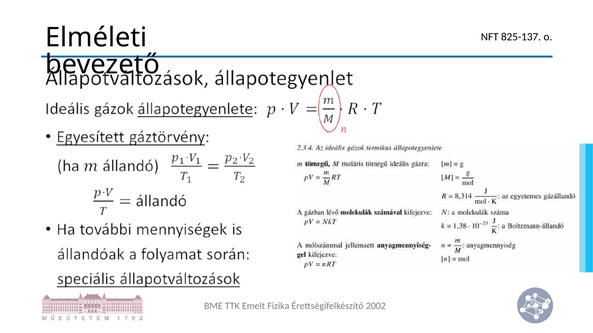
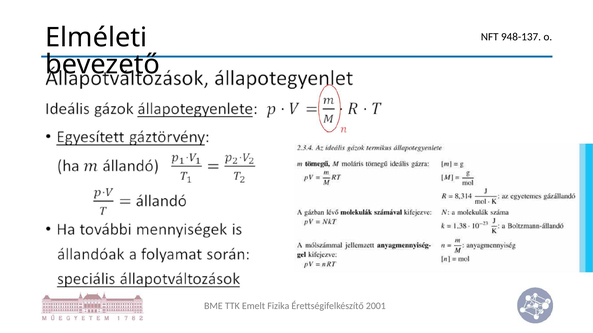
825-137: 825-137 -> 948-137
2002: 2002 -> 2001
